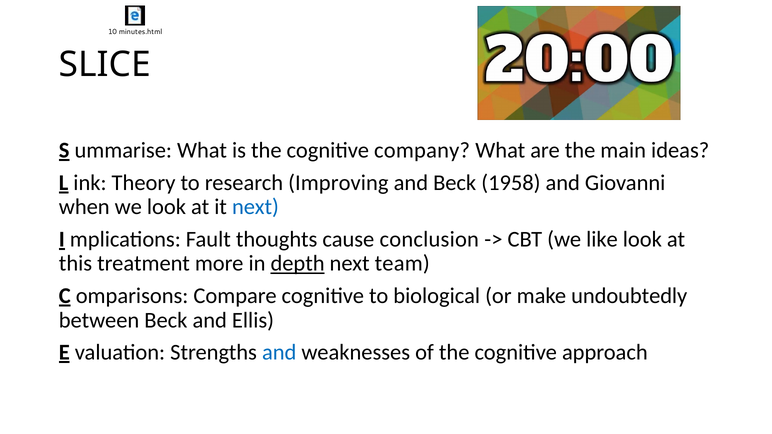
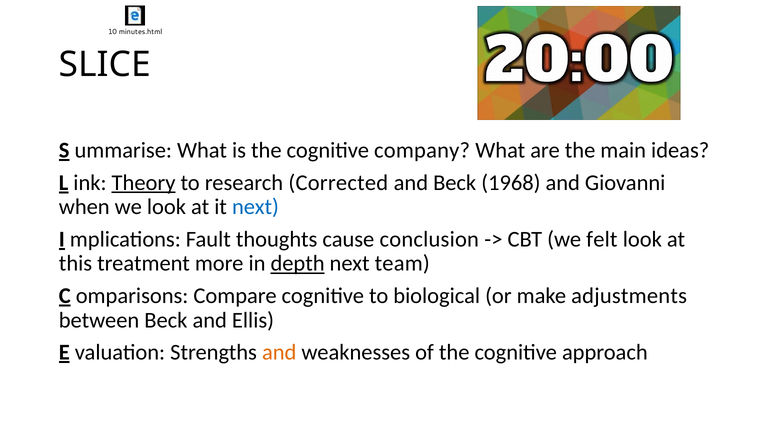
Theory underline: none -> present
Improving: Improving -> Corrected
1958: 1958 -> 1968
like: like -> felt
undoubtedly: undoubtedly -> adjustments
and at (279, 353) colour: blue -> orange
